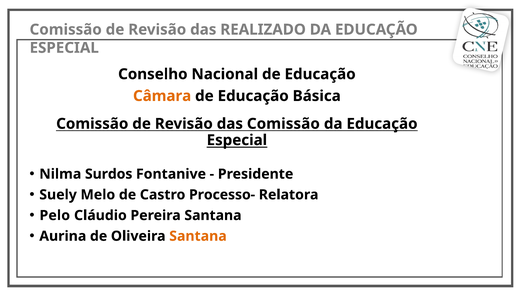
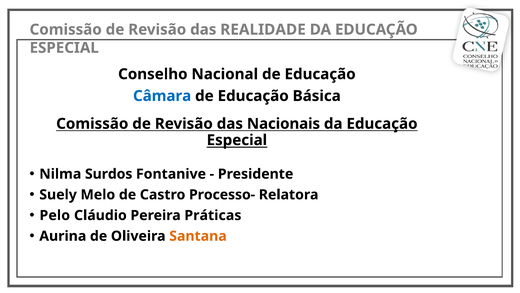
REALIZADO: REALIZADO -> REALIDADE
Câmara colour: orange -> blue
das Comissão: Comissão -> Nacionais
Pereira Santana: Santana -> Práticas
